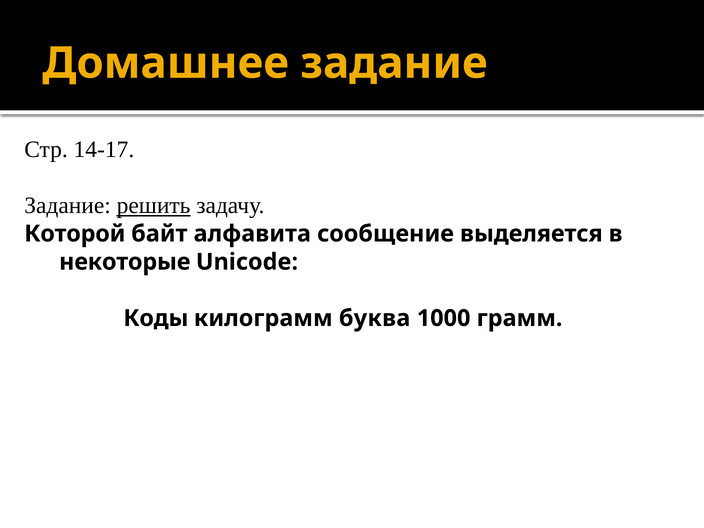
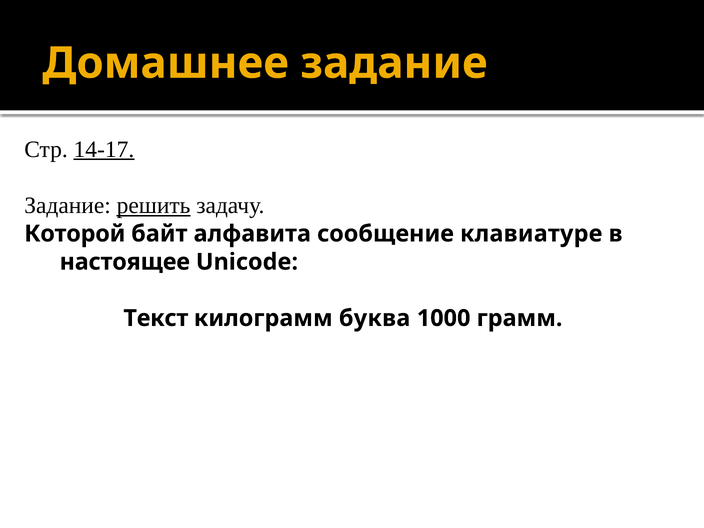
14-17 underline: none -> present
выделяется: выделяется -> клавиатуре
некоторые: некоторые -> настоящее
Коды: Коды -> Текст
